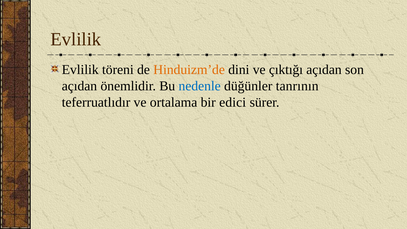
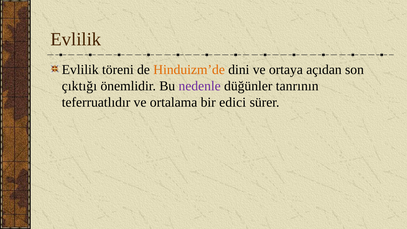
çıktığı: çıktığı -> ortaya
açıdan at (79, 86): açıdan -> çıktığı
nedenle colour: blue -> purple
